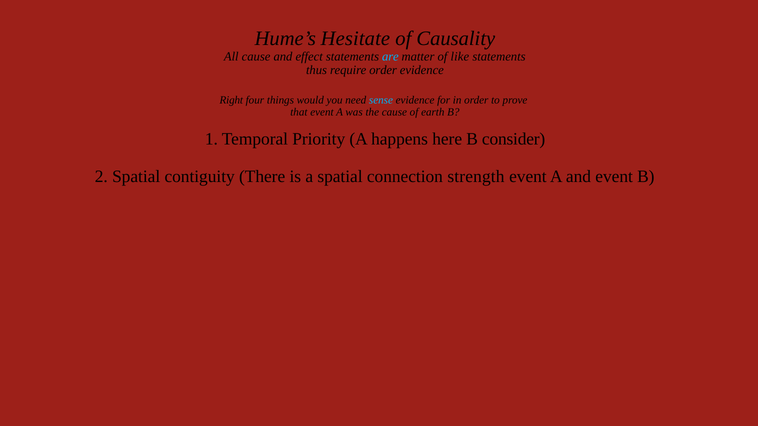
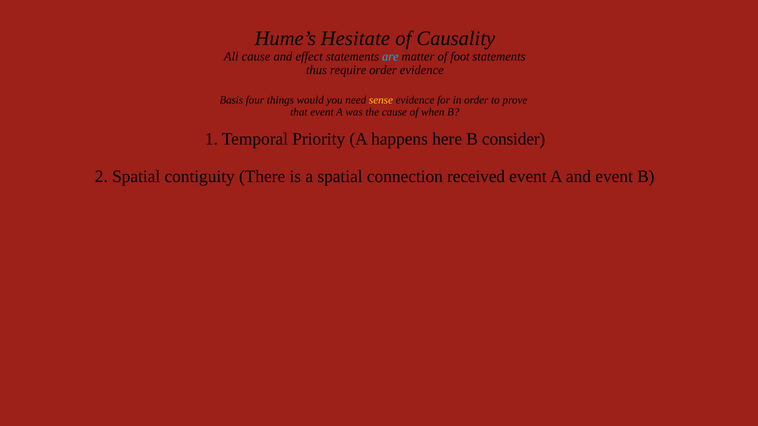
like: like -> foot
Right: Right -> Basis
sense colour: light blue -> yellow
earth: earth -> when
strength: strength -> received
